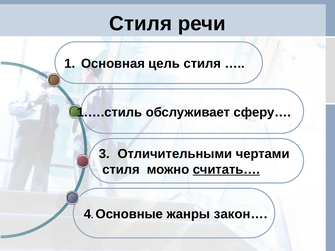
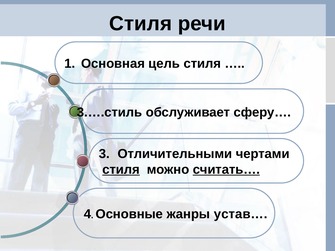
1.….стиль: 1.….стиль -> 3.….стиль
стиля at (121, 170) underline: none -> present
закон…: закон… -> устав…
